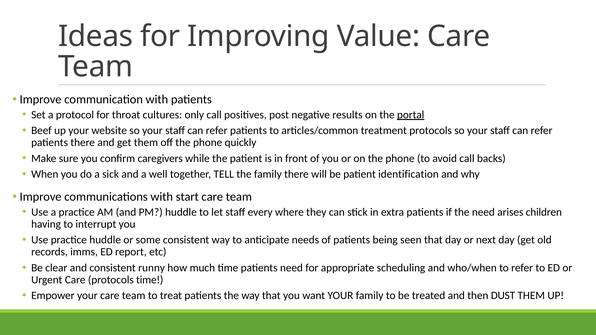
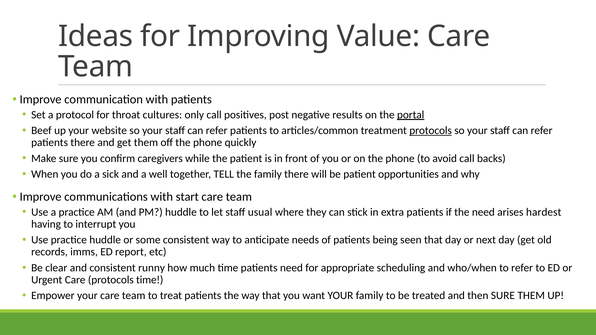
protocols at (431, 131) underline: none -> present
identification: identification -> opportunities
every: every -> usual
children: children -> hardest
then DUST: DUST -> SURE
